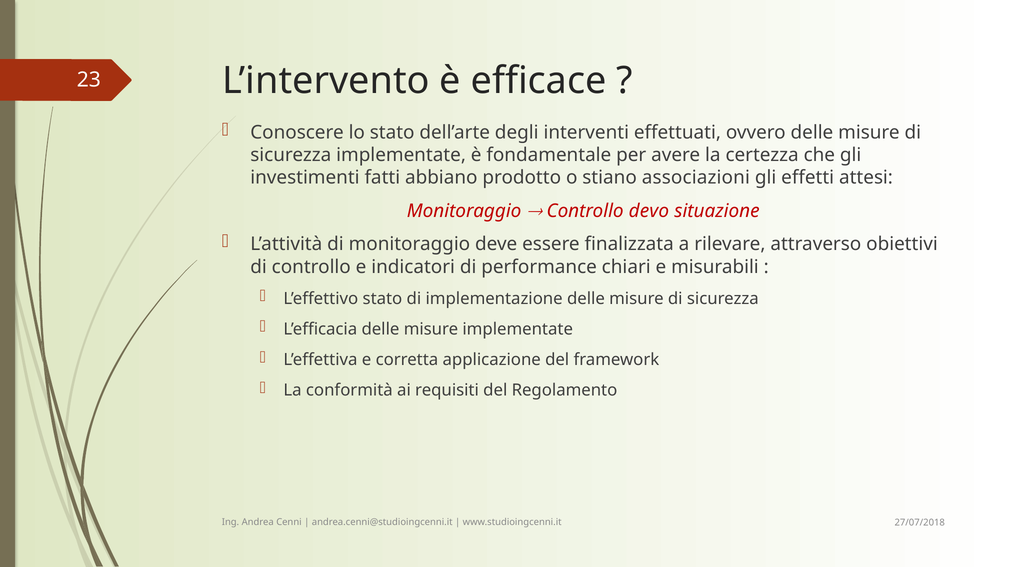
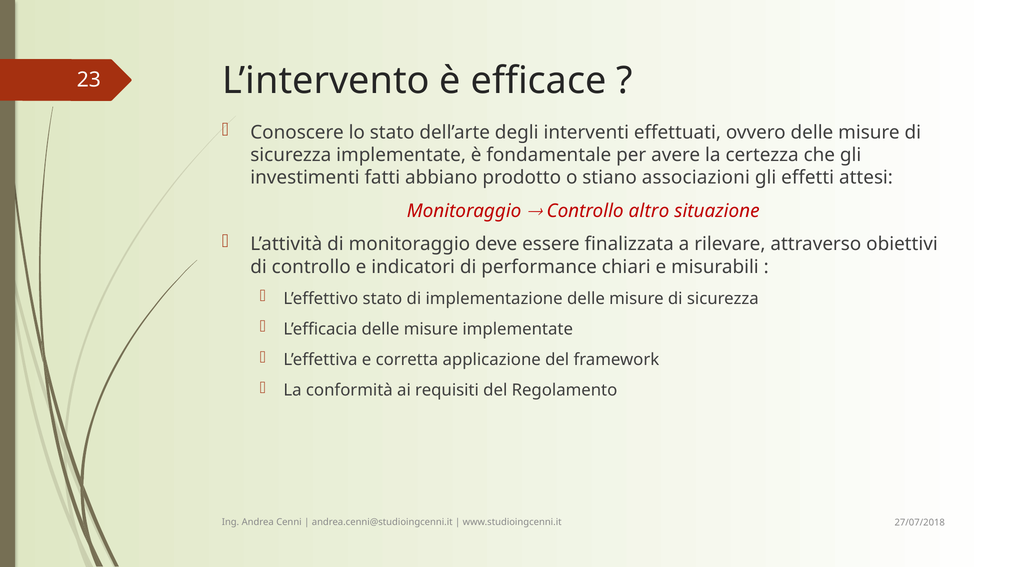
devo: devo -> altro
